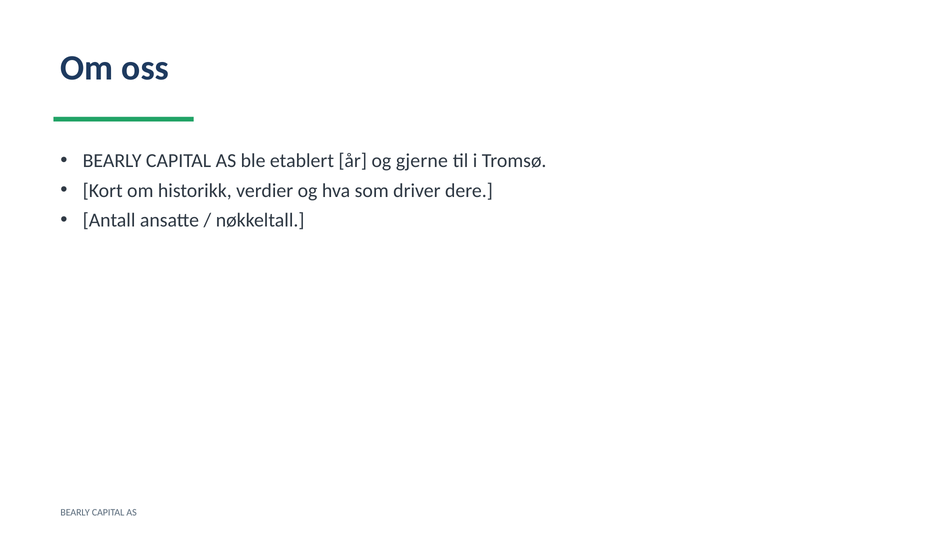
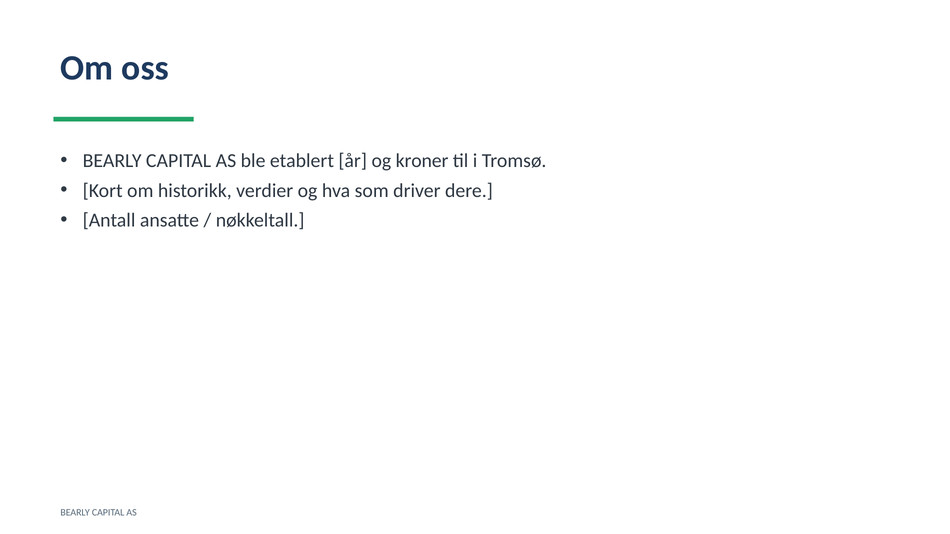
gjerne: gjerne -> kroner
